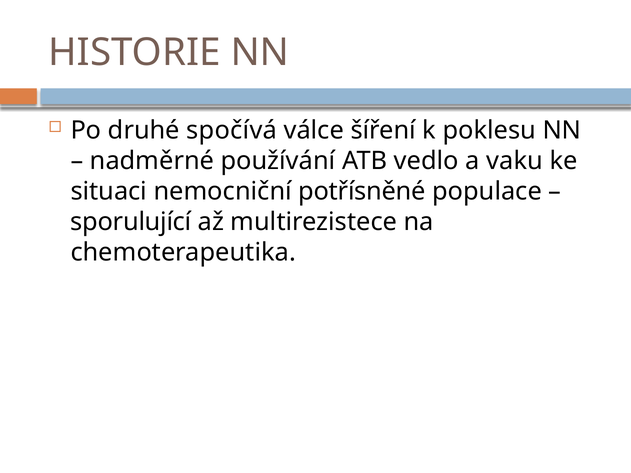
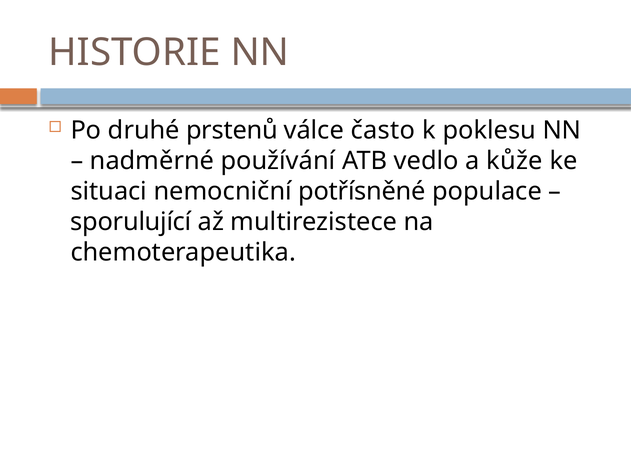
spočívá: spočívá -> prstenů
šíření: šíření -> často
vaku: vaku -> kůže
